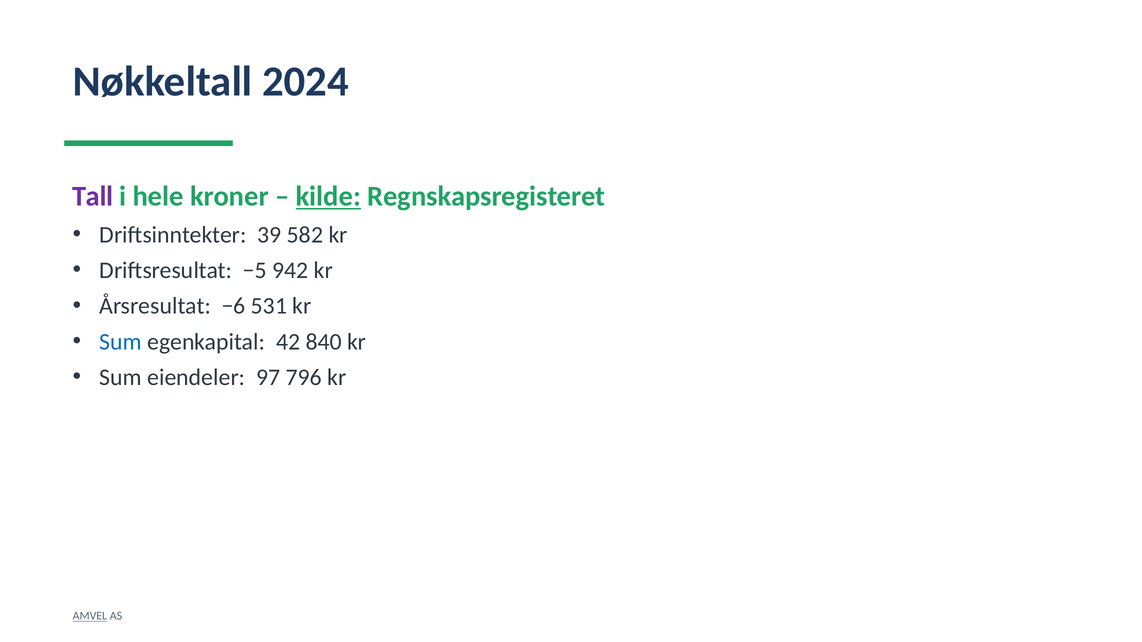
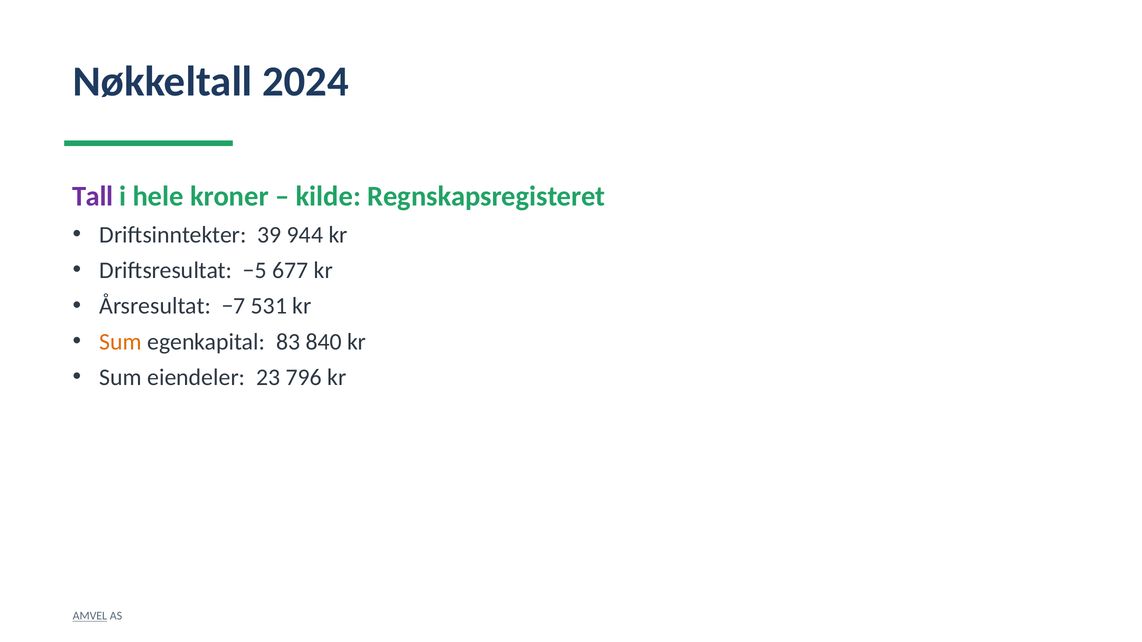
kilde underline: present -> none
582: 582 -> 944
942: 942 -> 677
−6: −6 -> −7
Sum at (121, 342) colour: blue -> orange
42: 42 -> 83
97: 97 -> 23
